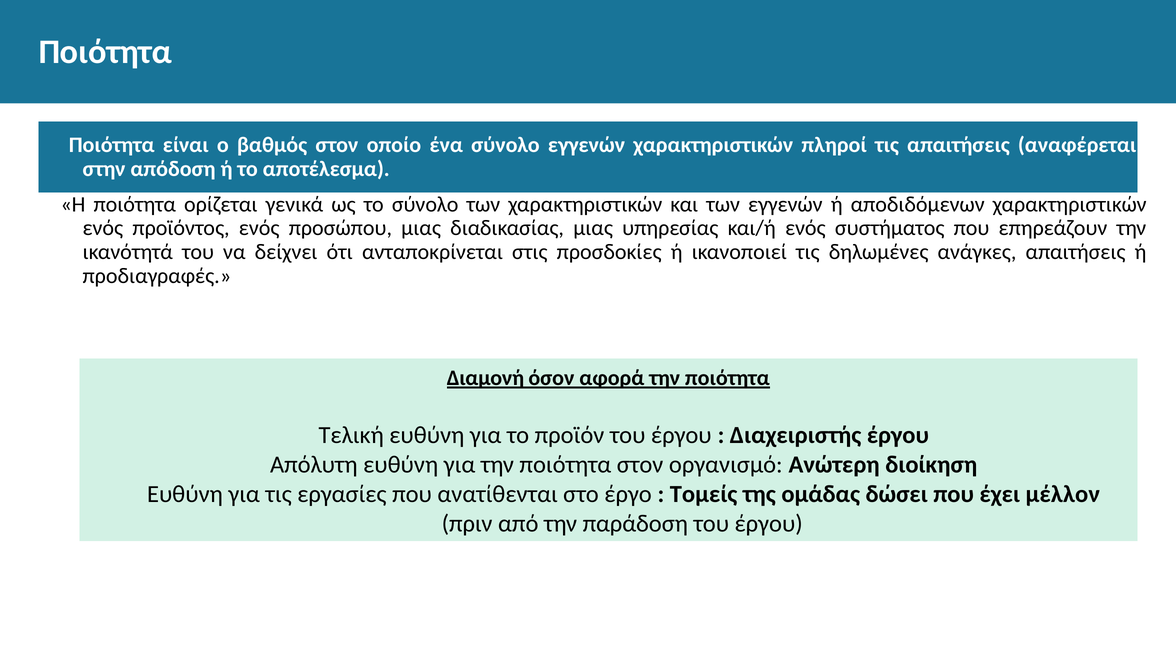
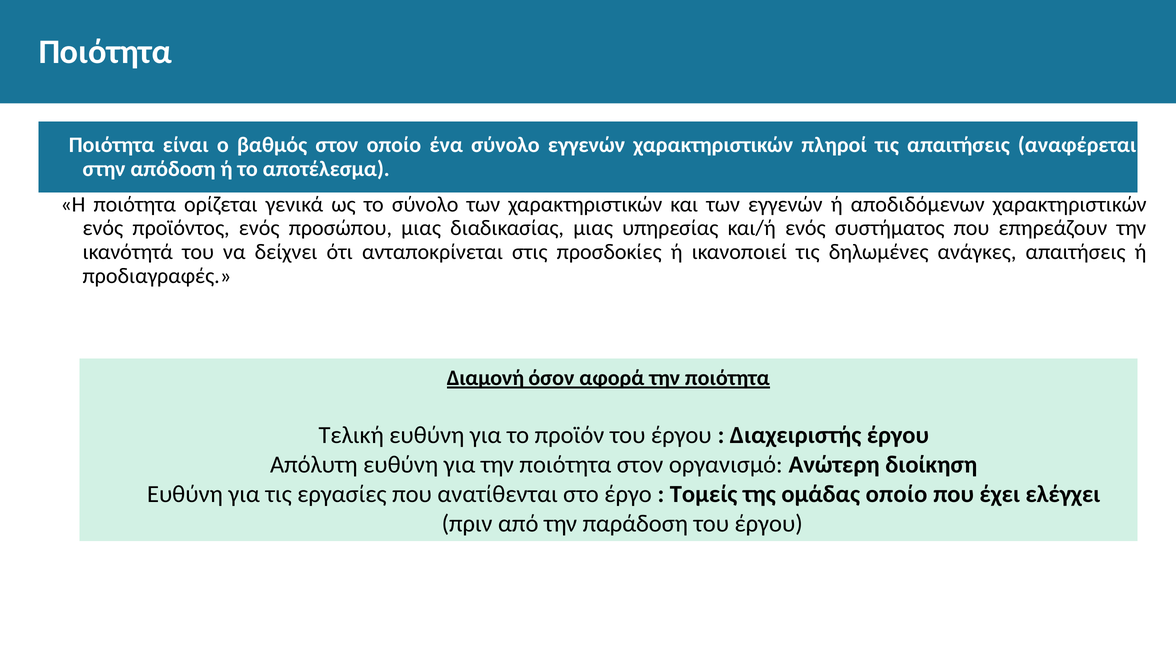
ομάδας δώσει: δώσει -> οποίο
μέλλον: μέλλον -> ελέγχει
